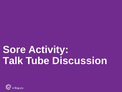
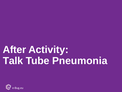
Sore: Sore -> After
Discussion: Discussion -> Pneumonia
